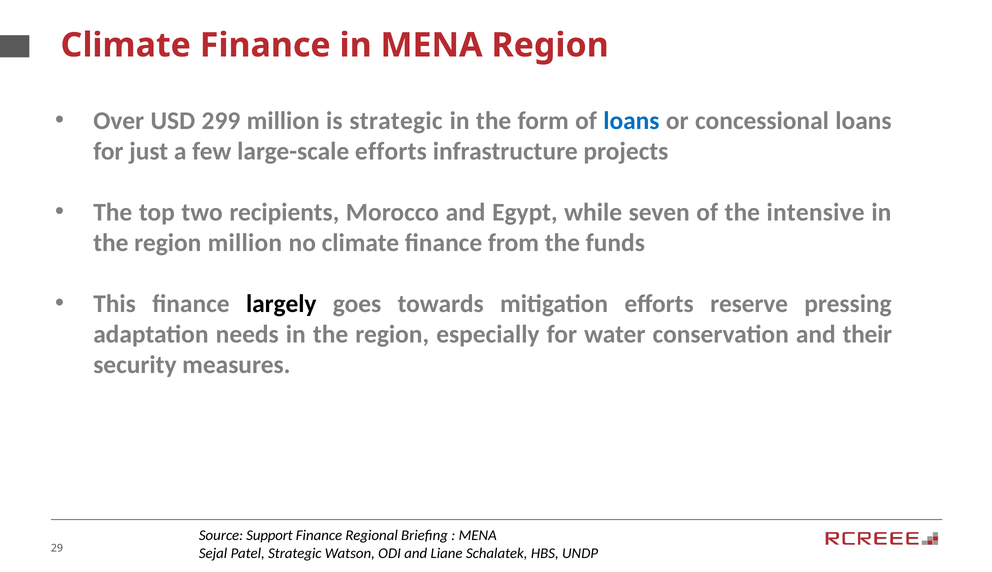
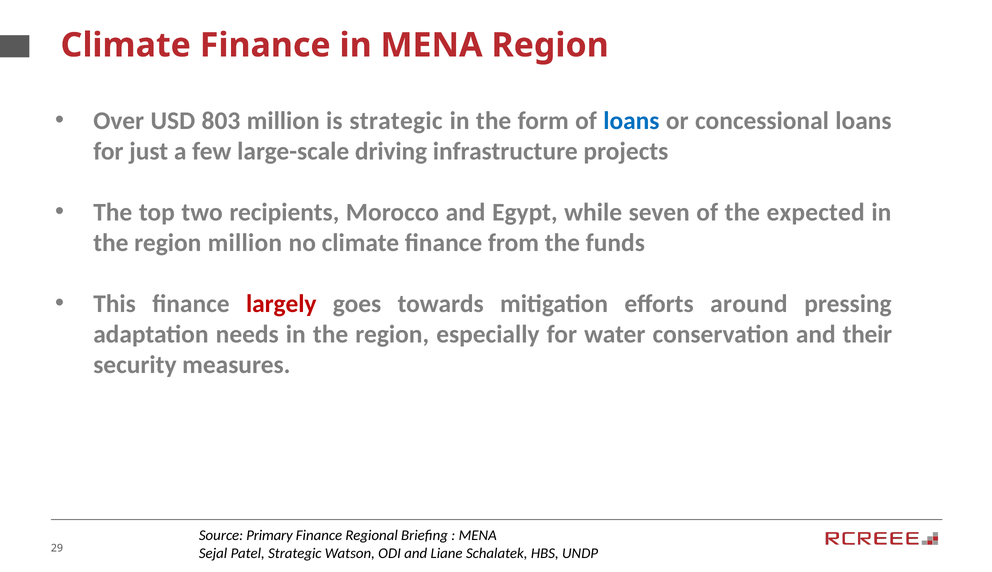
299: 299 -> 803
large-scale efforts: efforts -> driving
intensive: intensive -> expected
largely colour: black -> red
reserve: reserve -> around
Support: Support -> Primary
